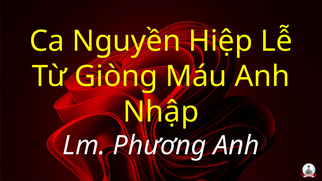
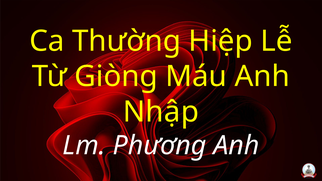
Nguyền: Nguyền -> Thường
